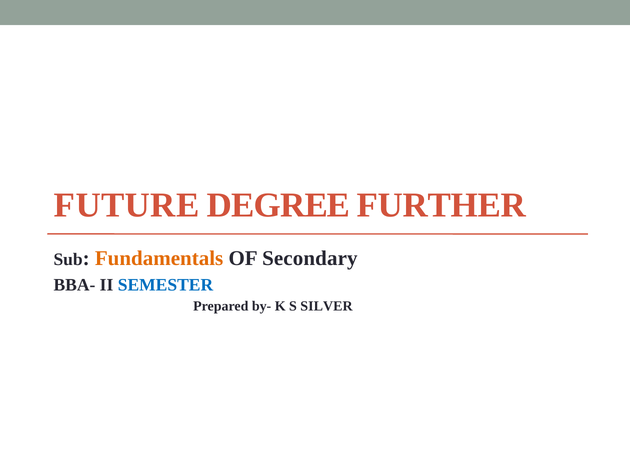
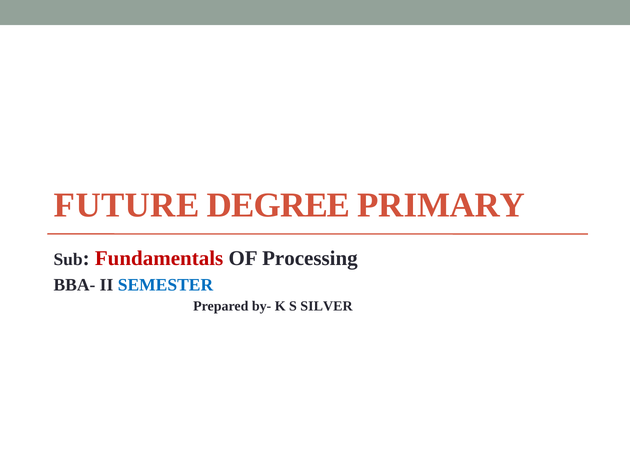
FURTHER: FURTHER -> PRIMARY
Fundamentals colour: orange -> red
Secondary: Secondary -> Processing
